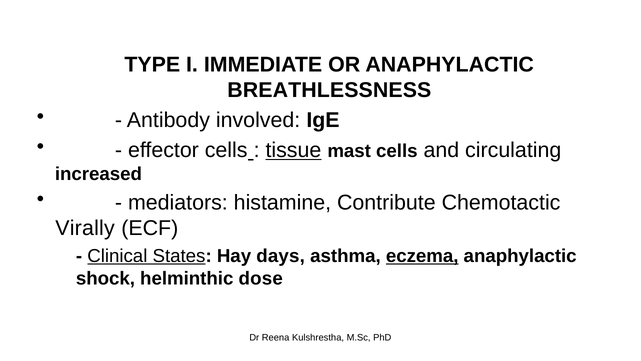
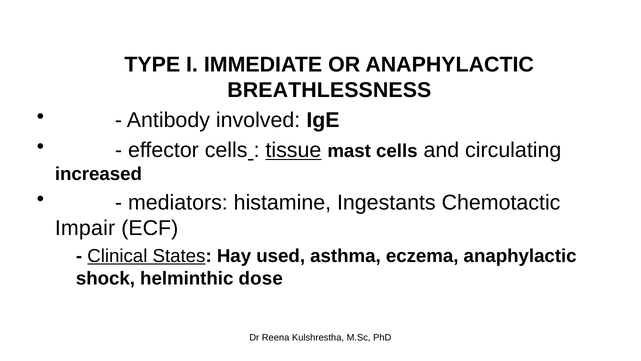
Contribute: Contribute -> Ingestants
Virally: Virally -> Impair
days: days -> used
eczema underline: present -> none
